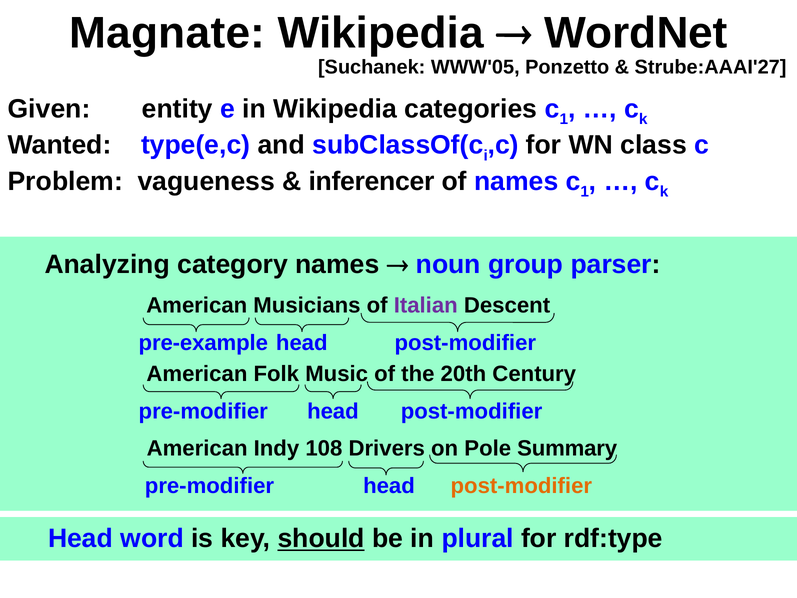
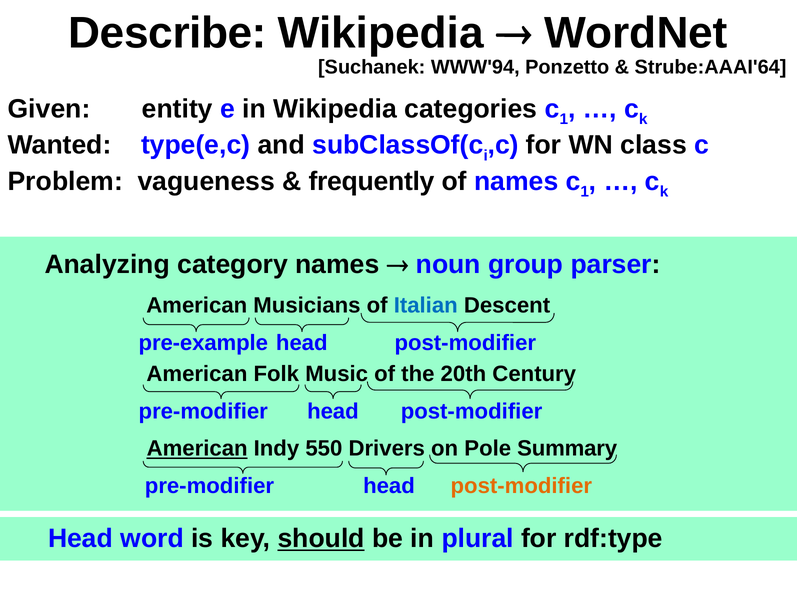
Magnate: Magnate -> Describe
WWW'05: WWW'05 -> WWW'94
Strube:AAAI'27: Strube:AAAI'27 -> Strube:AAAI'64
inferencer: inferencer -> frequently
Italian colour: purple -> blue
American at (197, 448) underline: none -> present
108: 108 -> 550
